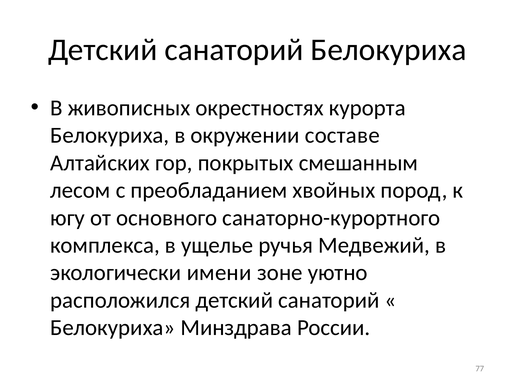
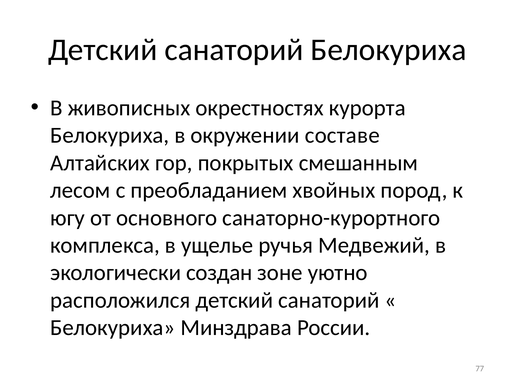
имени: имени -> создан
